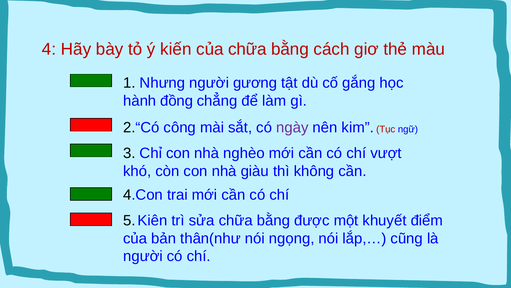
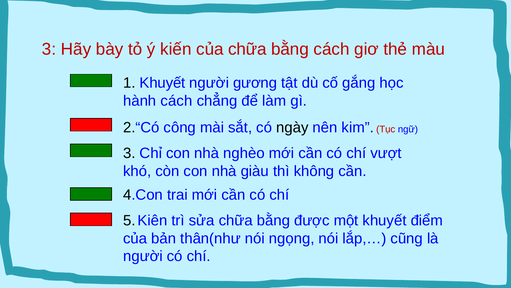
4 at (49, 49): 4 -> 3
1 Nhưng: Nhưng -> Khuyết
hành đồng: đồng -> cách
ngày colour: purple -> black
